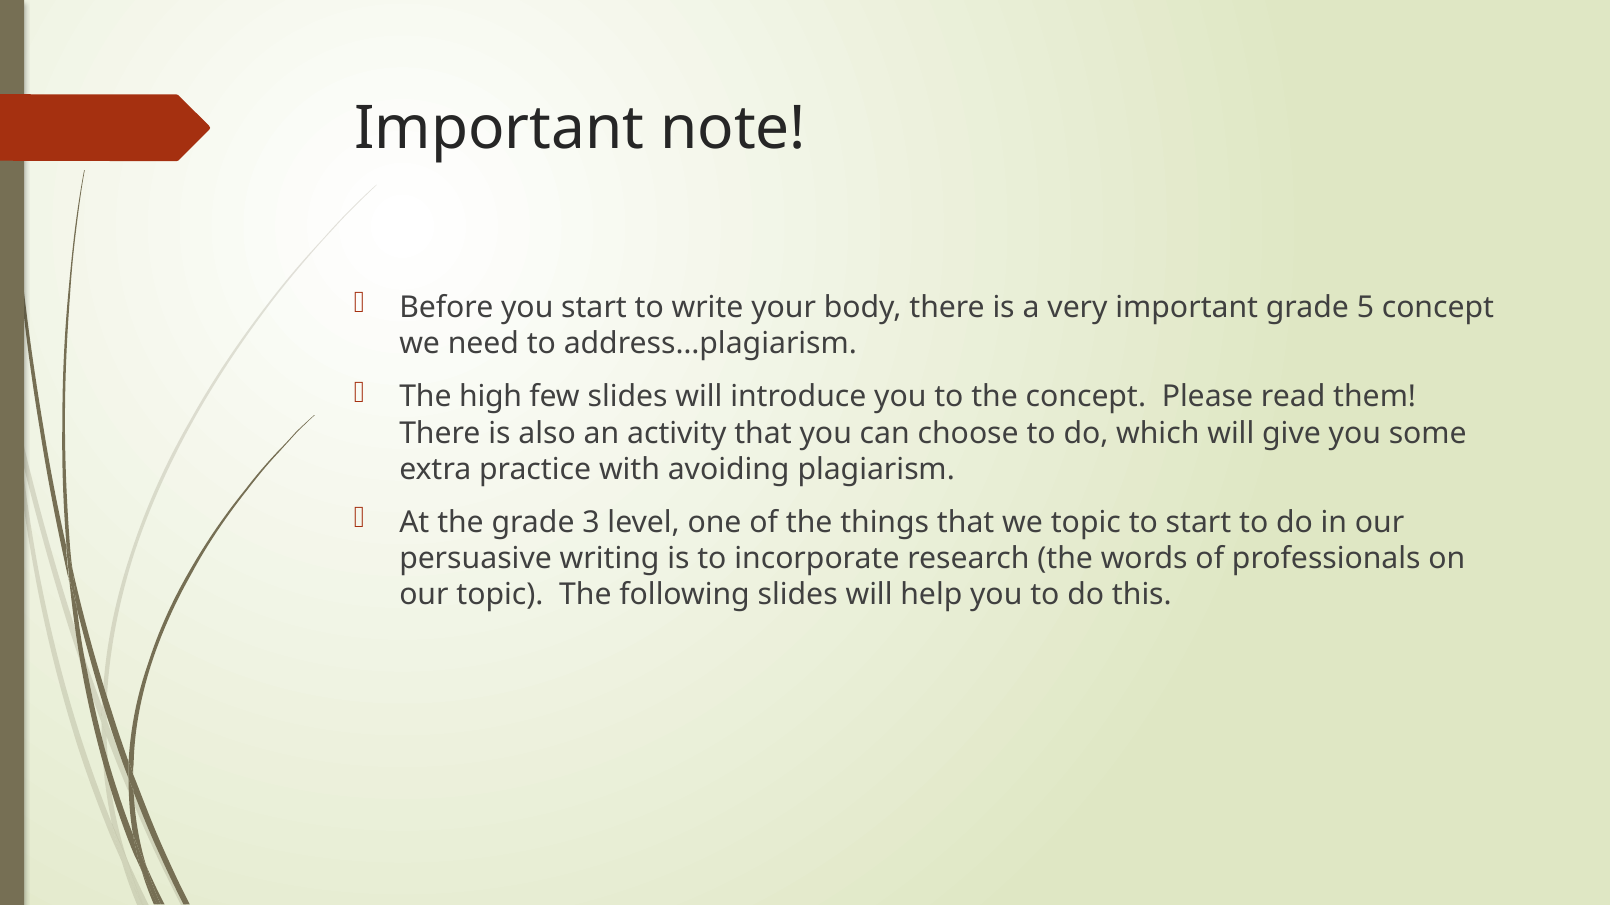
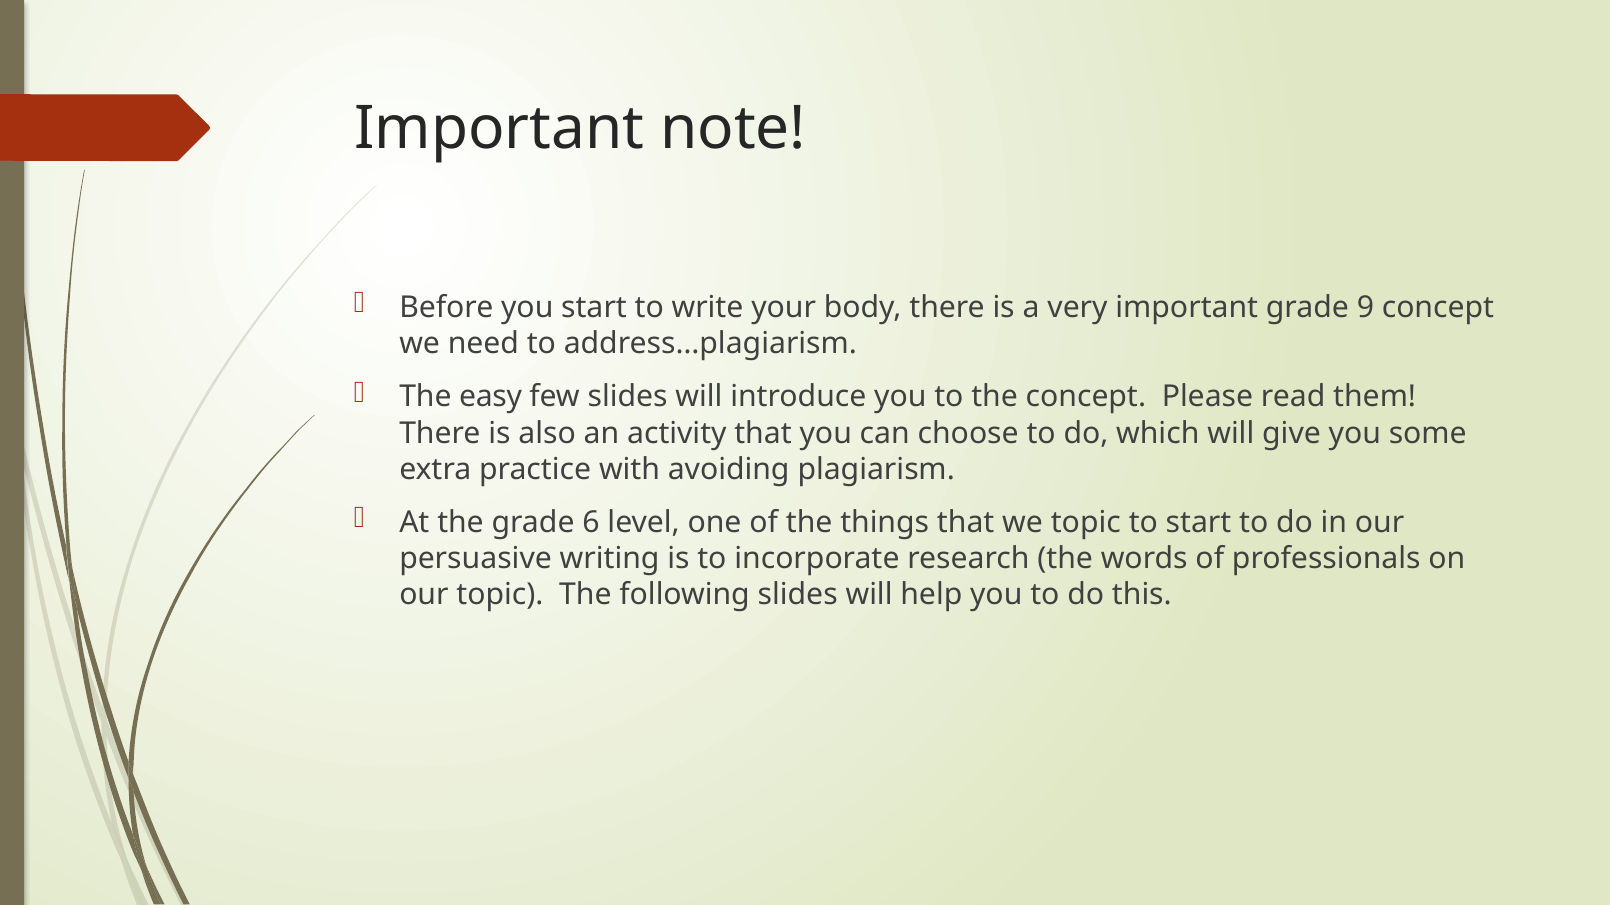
5: 5 -> 9
high: high -> easy
3: 3 -> 6
